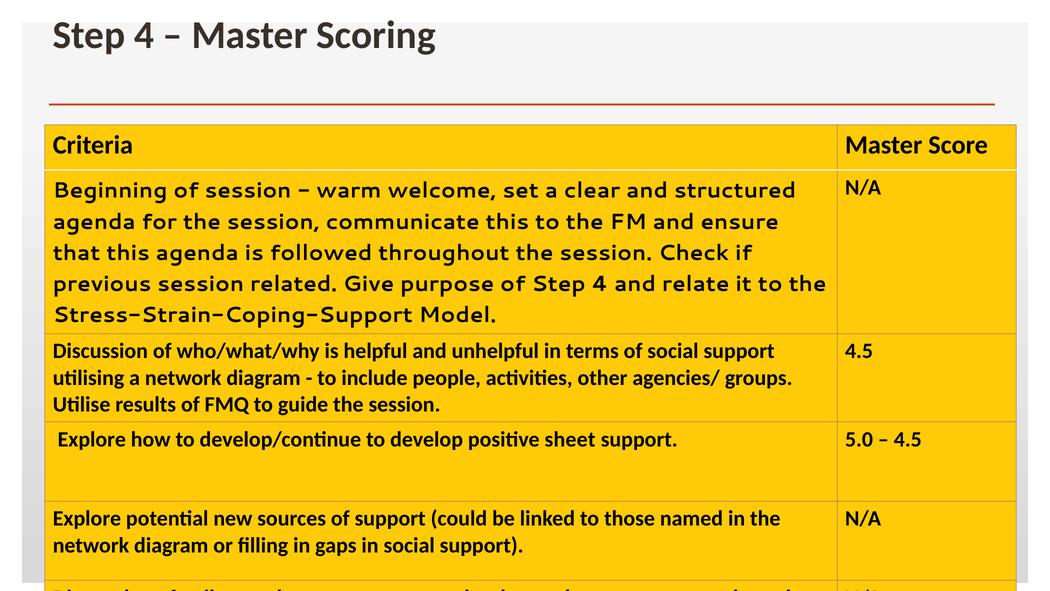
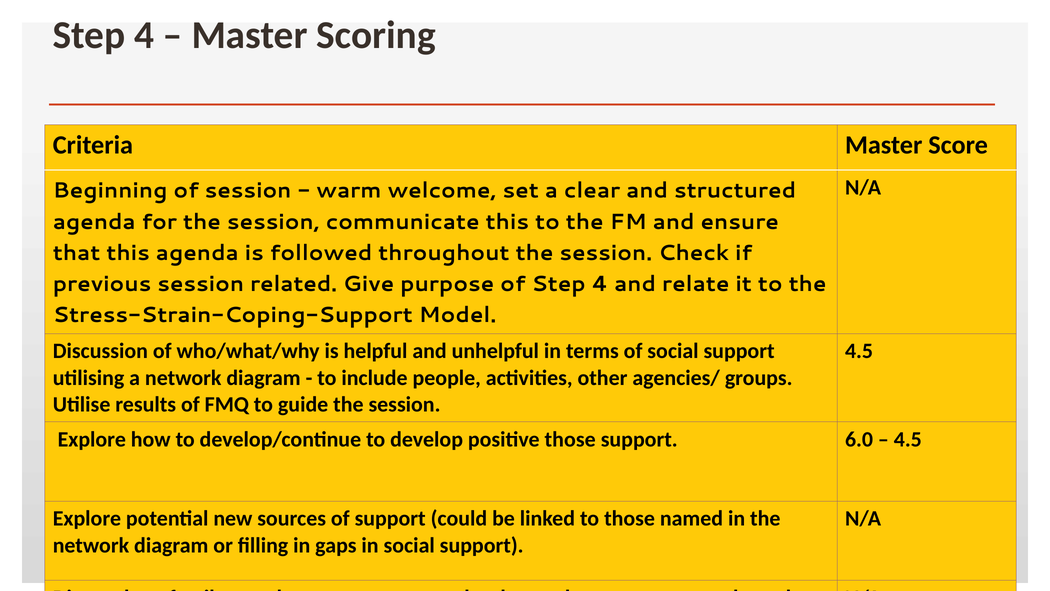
positive sheet: sheet -> those
5.0: 5.0 -> 6.0
